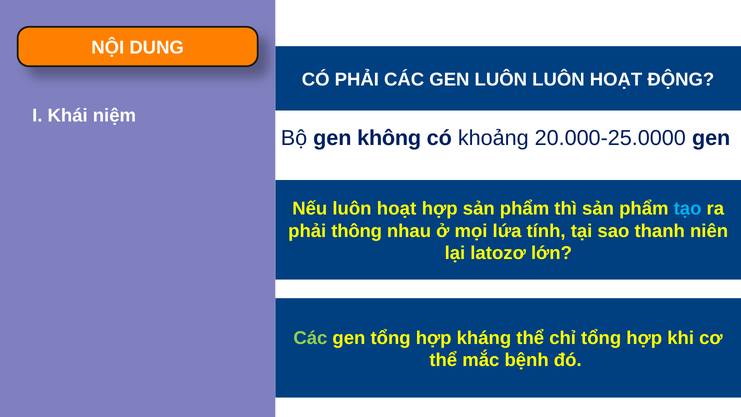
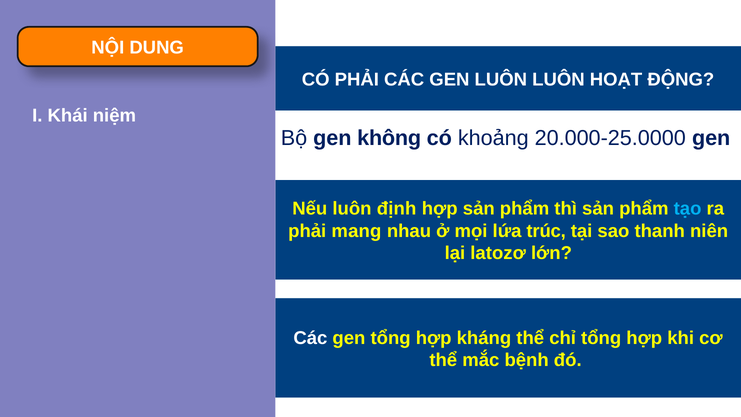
Nếu luôn hoạt: hoạt -> định
thông: thông -> mang
tính: tính -> trúc
Các at (310, 338) colour: light green -> white
